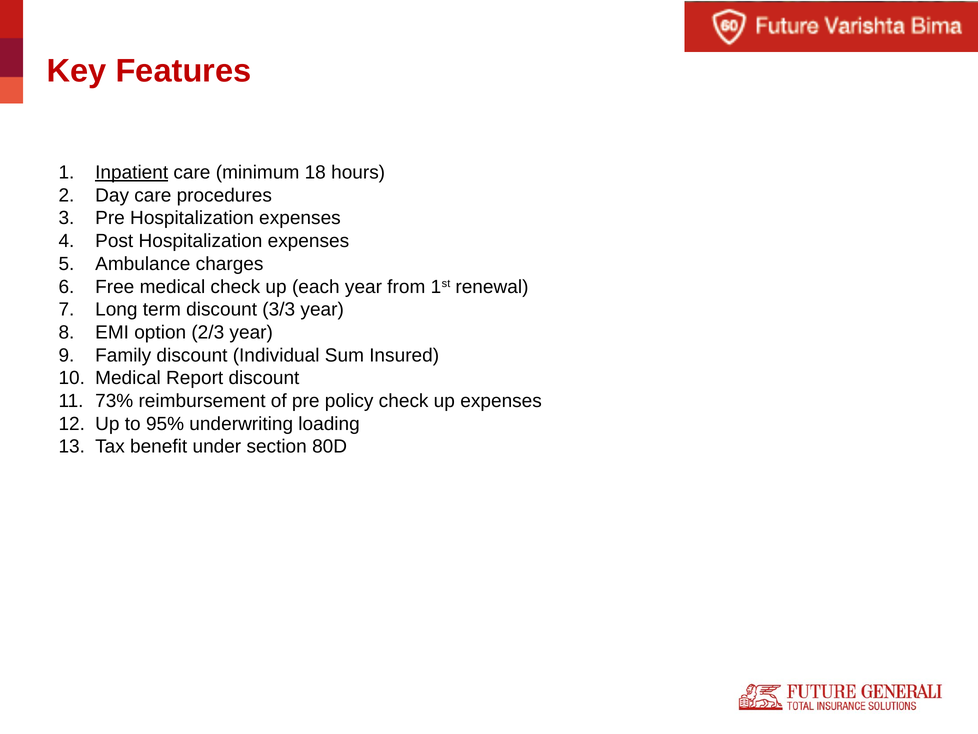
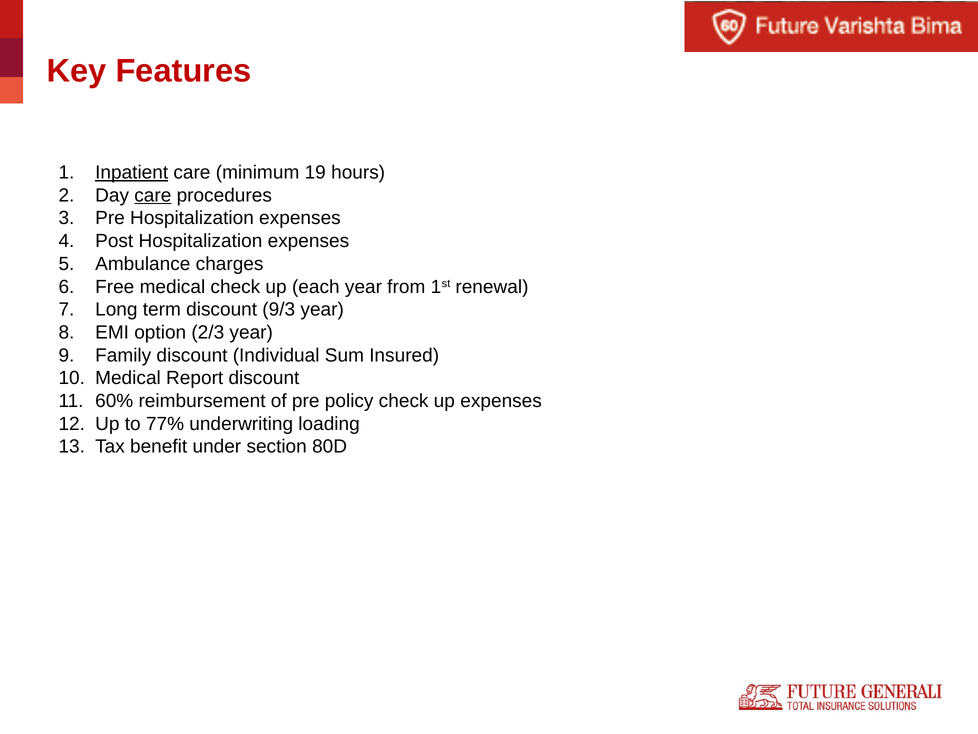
18: 18 -> 19
care at (153, 195) underline: none -> present
3/3: 3/3 -> 9/3
73%: 73% -> 60%
95%: 95% -> 77%
